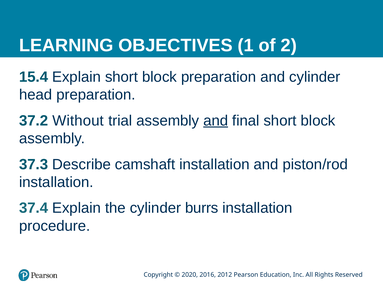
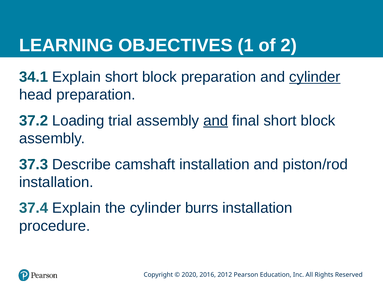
15.4: 15.4 -> 34.1
cylinder at (315, 77) underline: none -> present
Without: Without -> Loading
